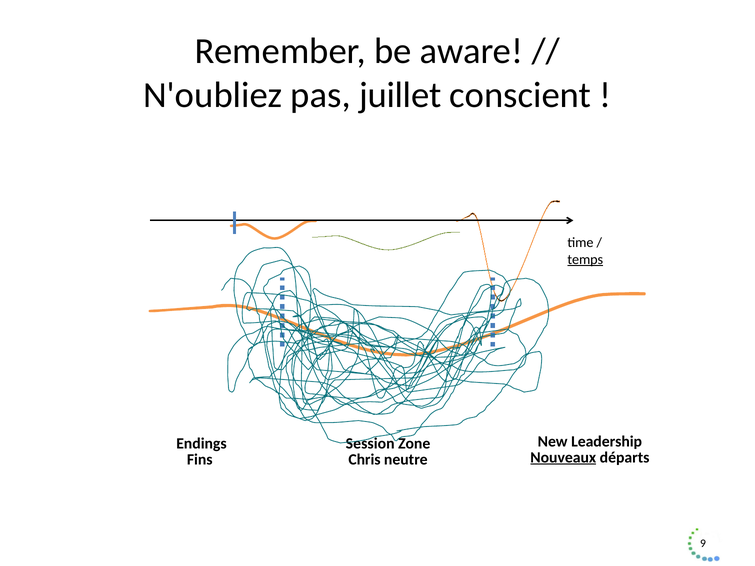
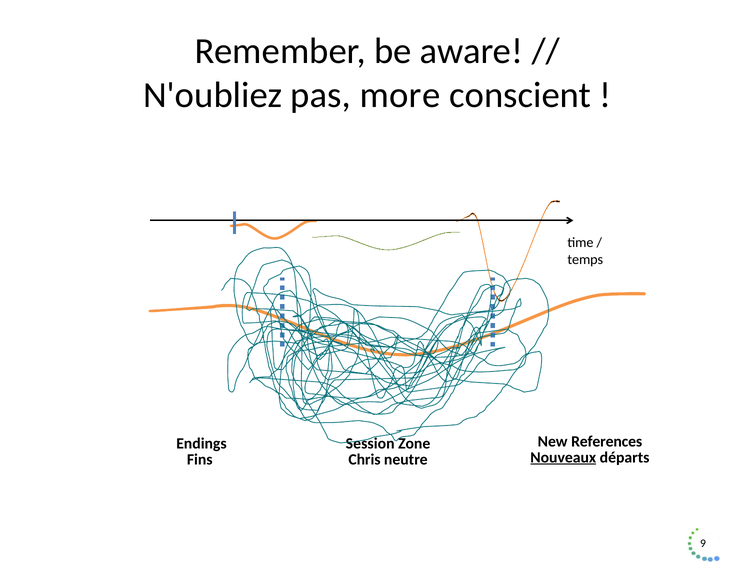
juillet: juillet -> more
temps underline: present -> none
Leadership: Leadership -> References
